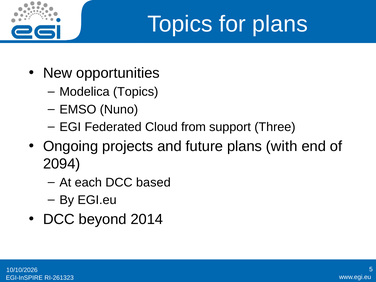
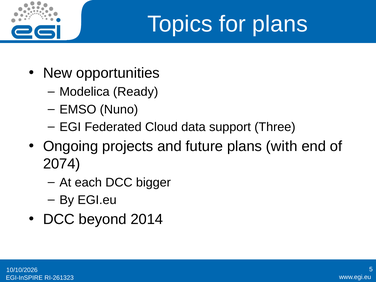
Modelica Topics: Topics -> Ready
from: from -> data
2094: 2094 -> 2074
based: based -> bigger
